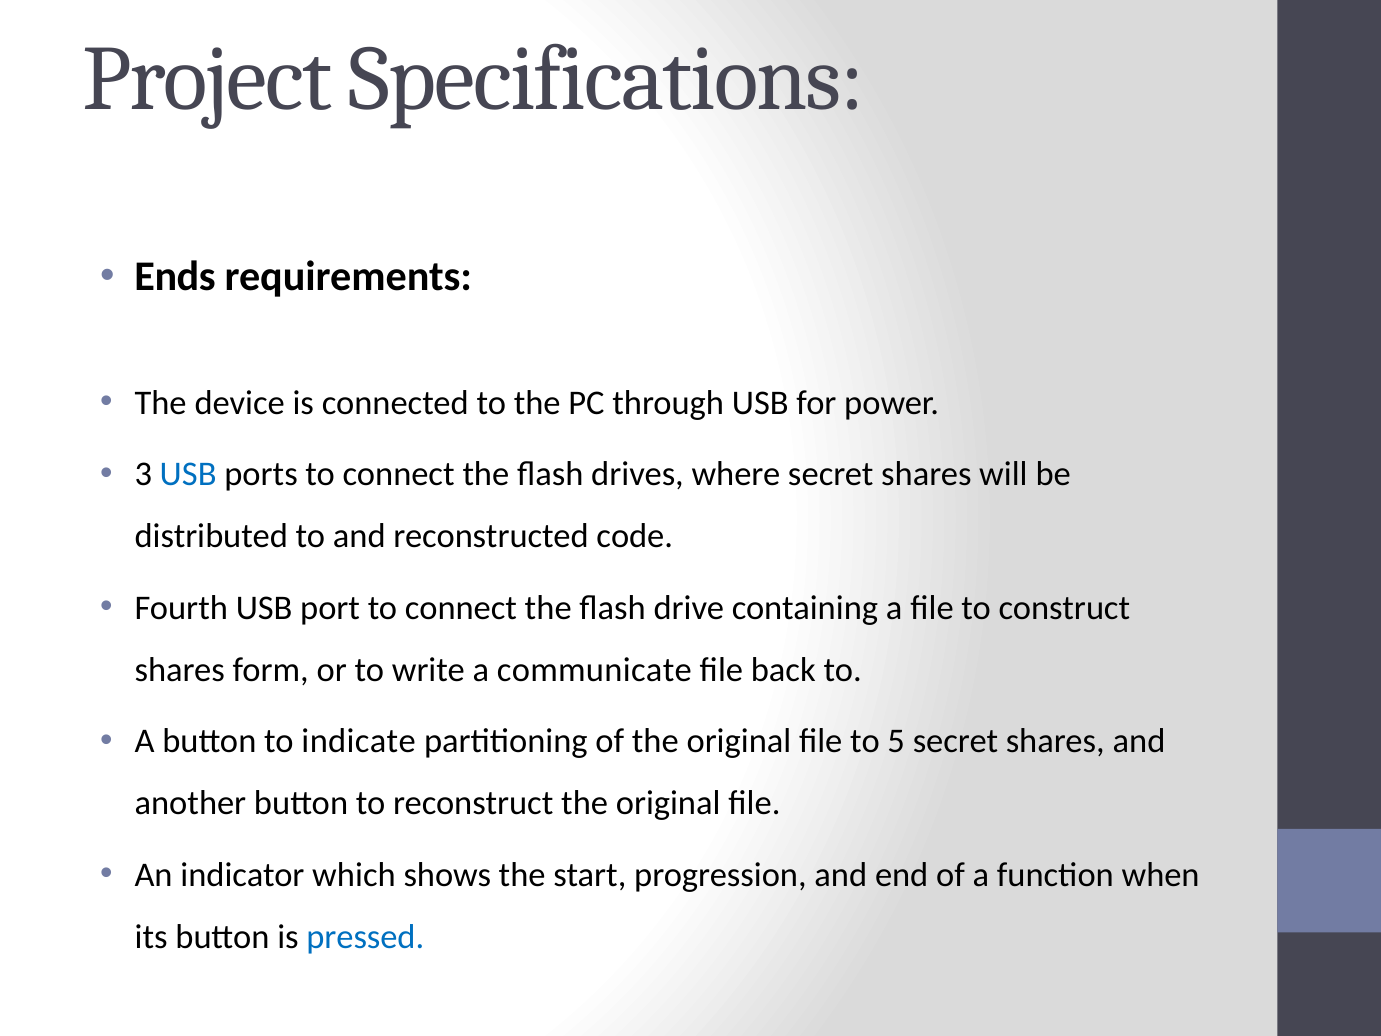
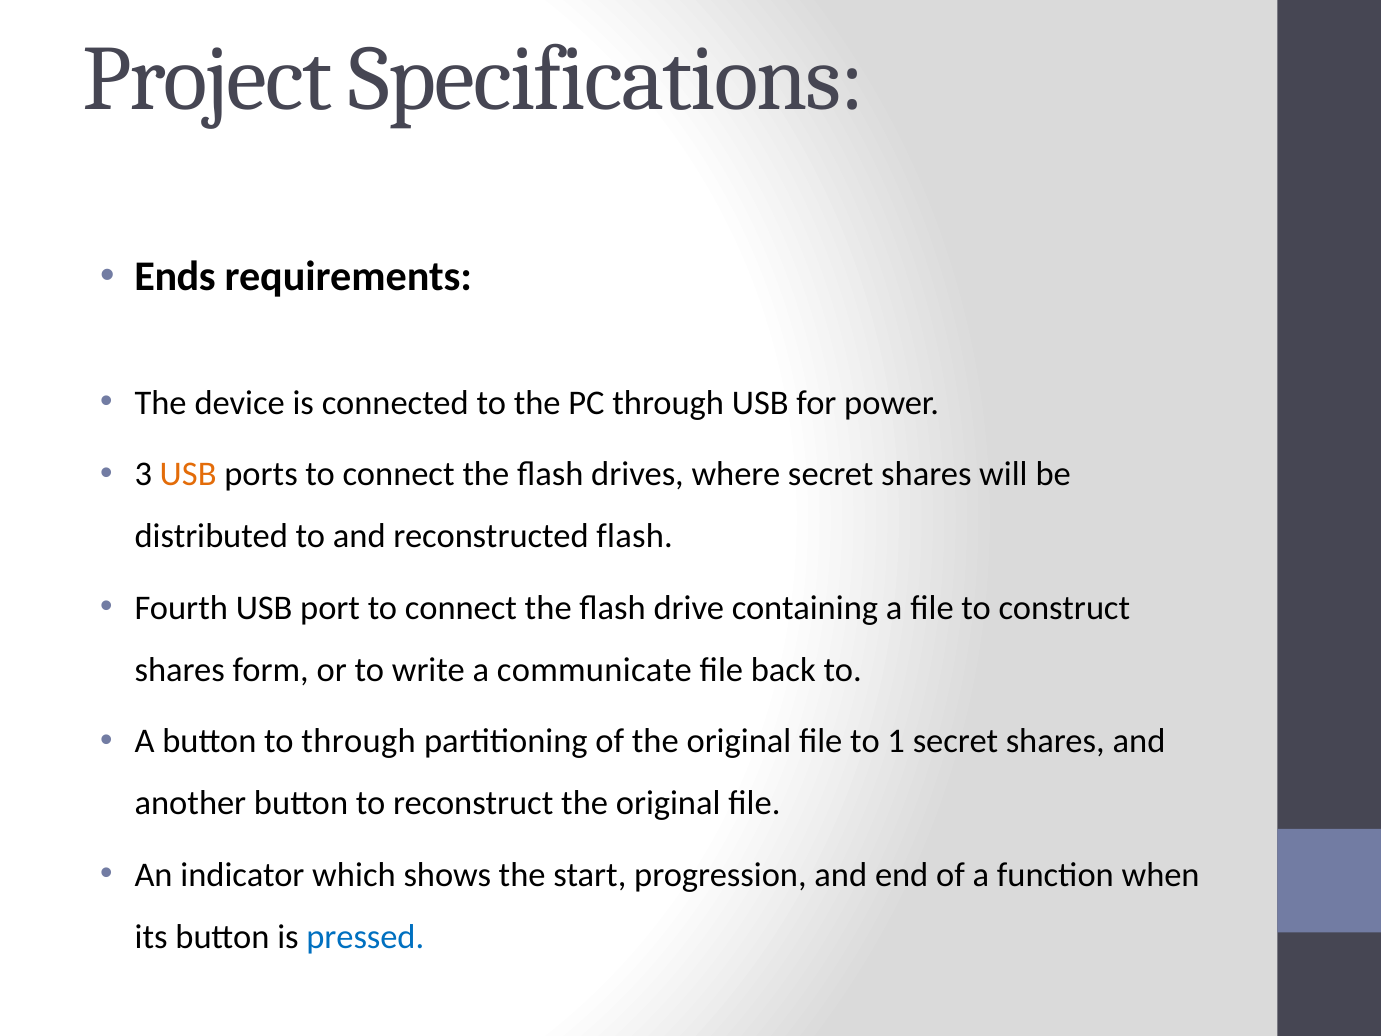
USB at (188, 474) colour: blue -> orange
reconstructed code: code -> flash
to indicate: indicate -> through
5: 5 -> 1
